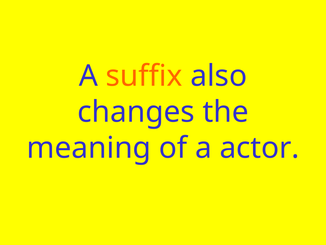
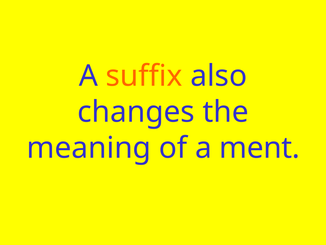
actor: actor -> ment
